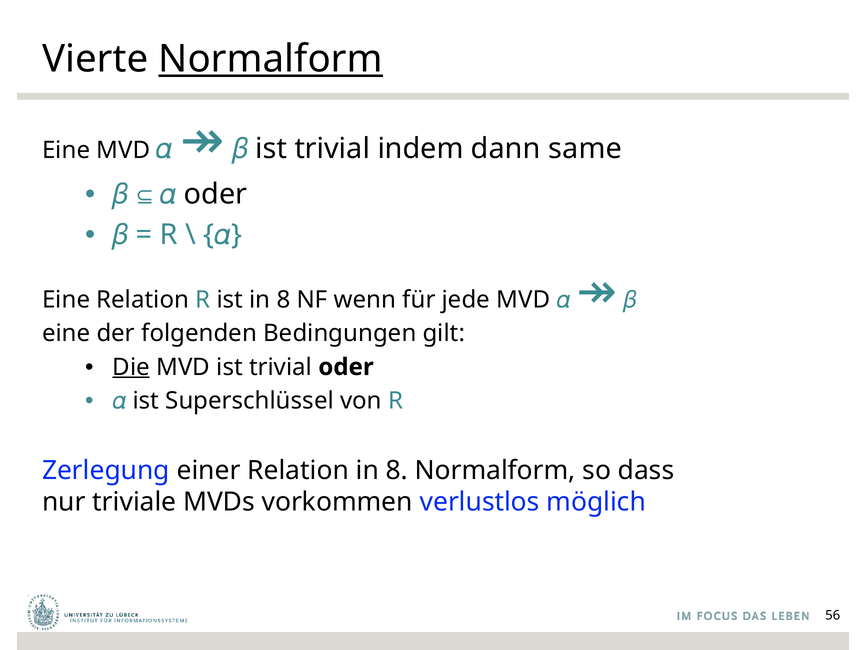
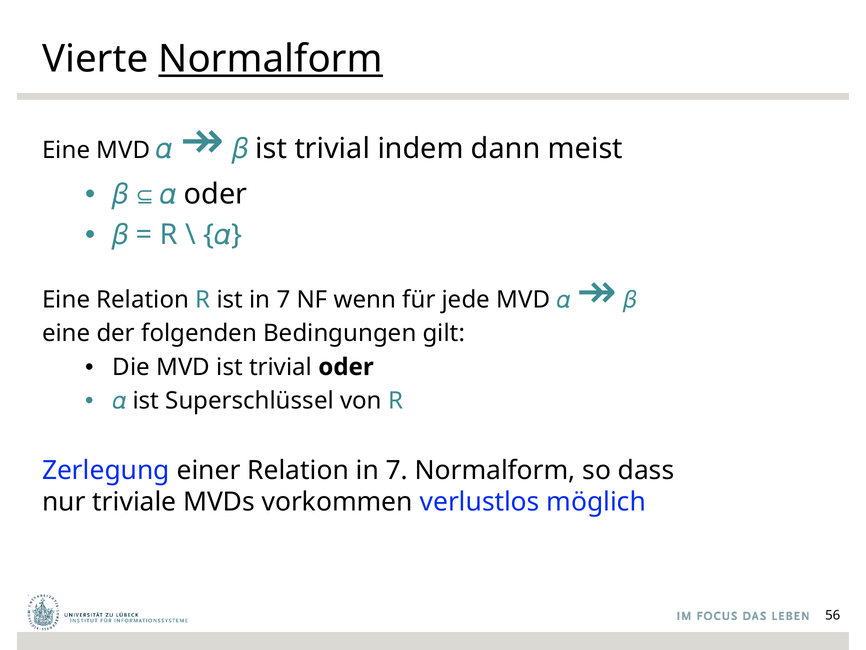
same: same -> meist
ist in 8: 8 -> 7
Die underline: present -> none
Relation in 8: 8 -> 7
